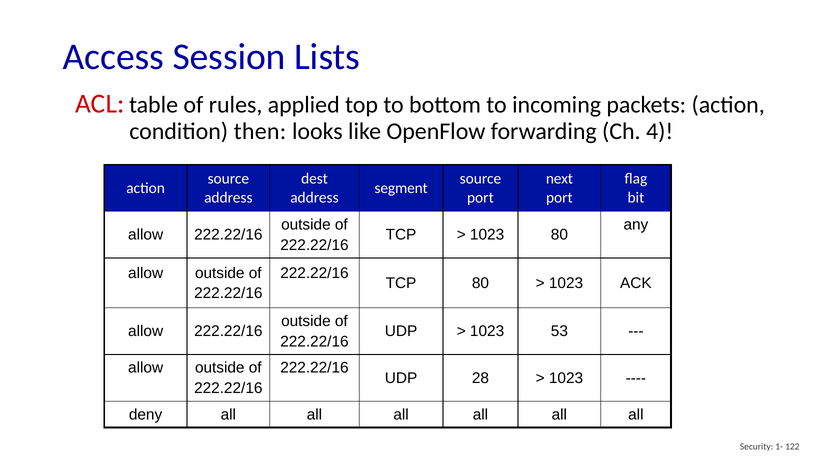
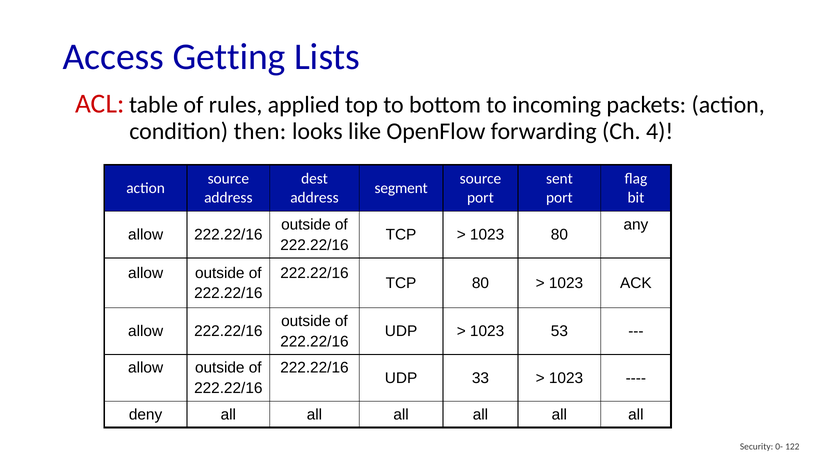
Session: Session -> Getting
next: next -> sent
28: 28 -> 33
1-: 1- -> 0-
